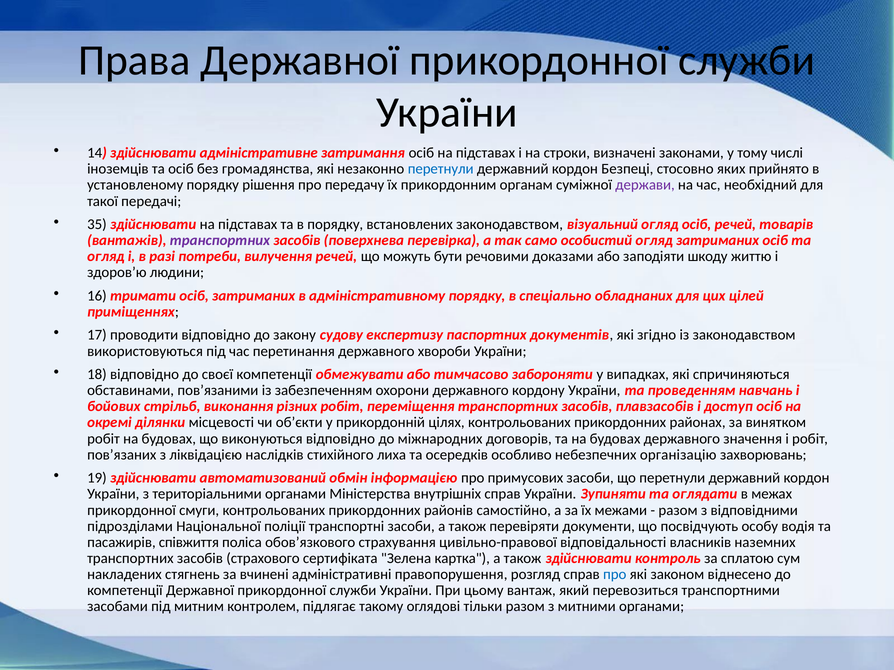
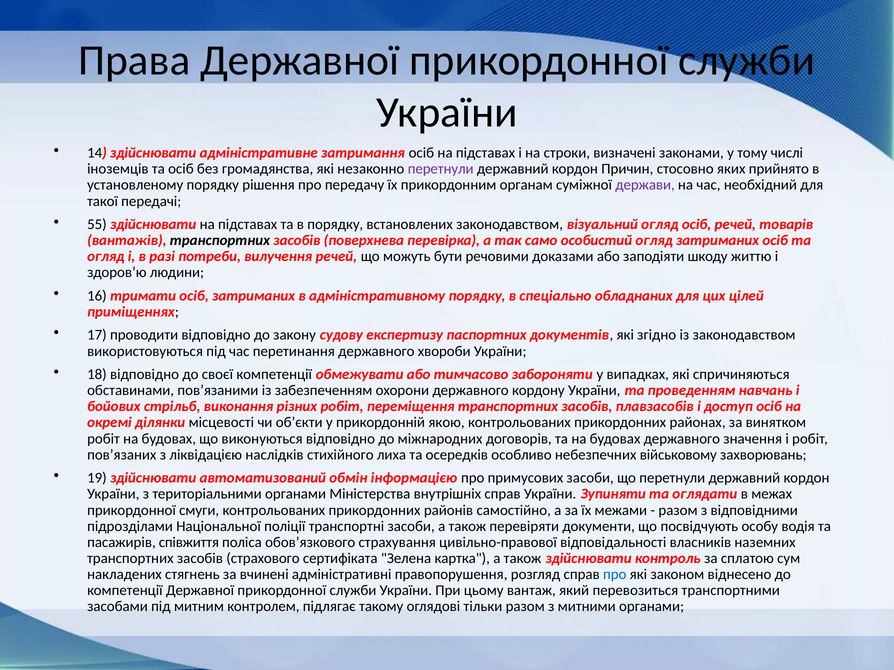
перетнули at (441, 169) colour: blue -> purple
Безпеці: Безпеці -> Причин
35: 35 -> 55
транспортних at (220, 241) colour: purple -> black
цілях: цілях -> якою
організацію: організацію -> військовому
